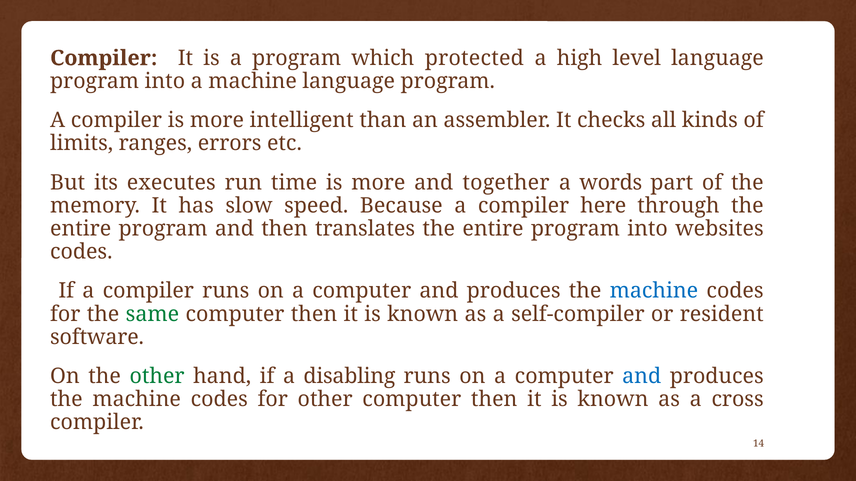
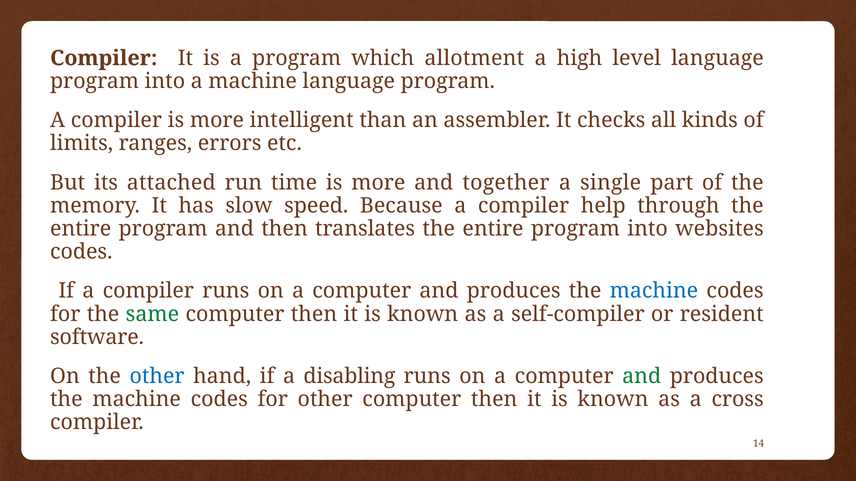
protected: protected -> allotment
executes: executes -> attached
words: words -> single
here: here -> help
other at (157, 377) colour: green -> blue
and at (642, 377) colour: blue -> green
